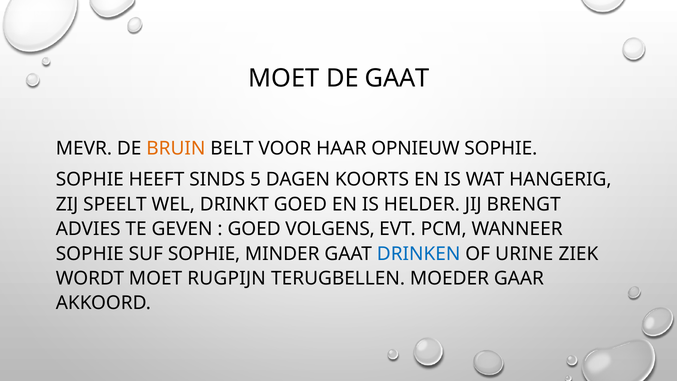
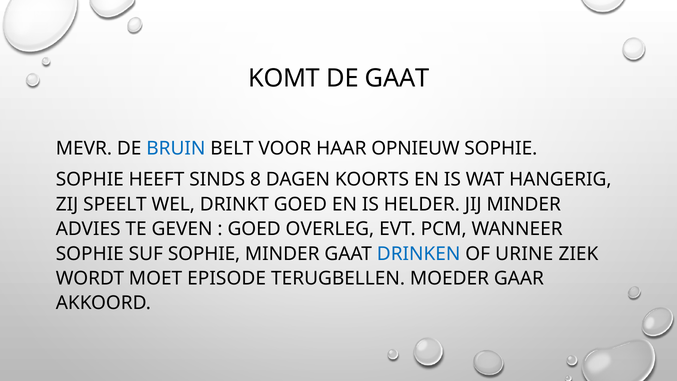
MOET at (284, 78): MOET -> KOMT
BRUIN colour: orange -> blue
5: 5 -> 8
JIJ BRENGT: BRENGT -> MINDER
VOLGENS: VOLGENS -> OVERLEG
RUGPIJN: RUGPIJN -> EPISODE
